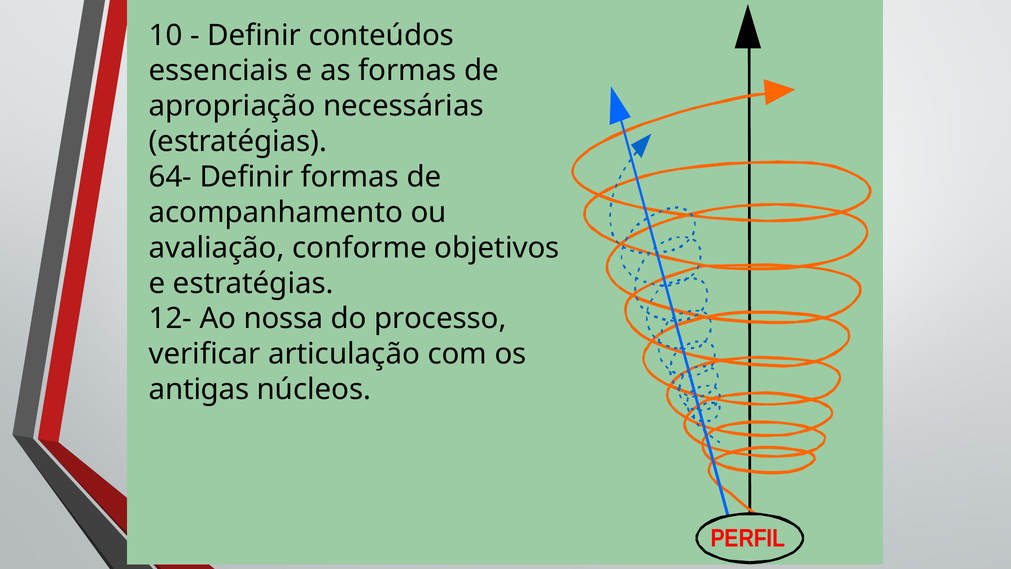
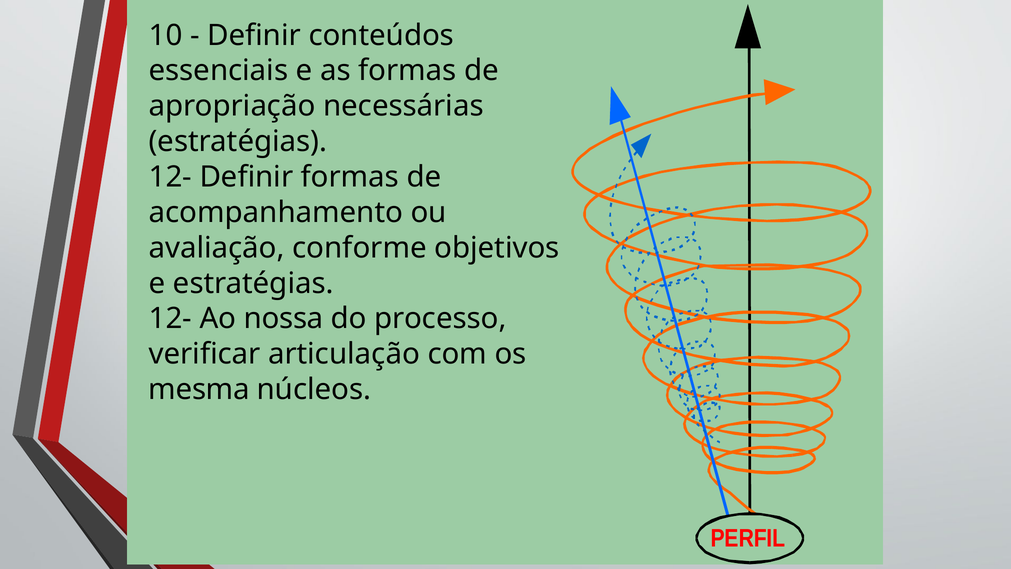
64- at (170, 177): 64- -> 12-
antigas: antigas -> mesma
